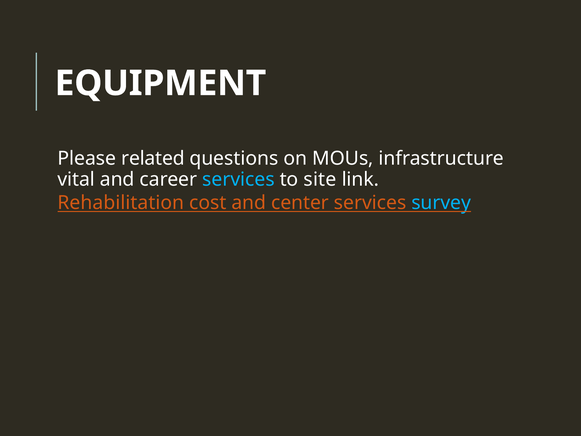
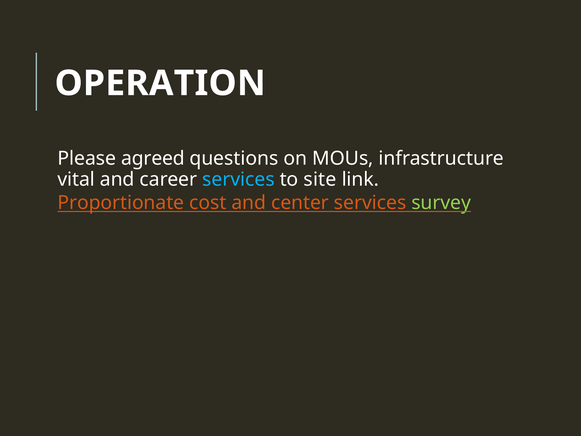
EQUIPMENT: EQUIPMENT -> OPERATION
related: related -> agreed
Rehabilitation: Rehabilitation -> Proportionate
survey colour: light blue -> light green
